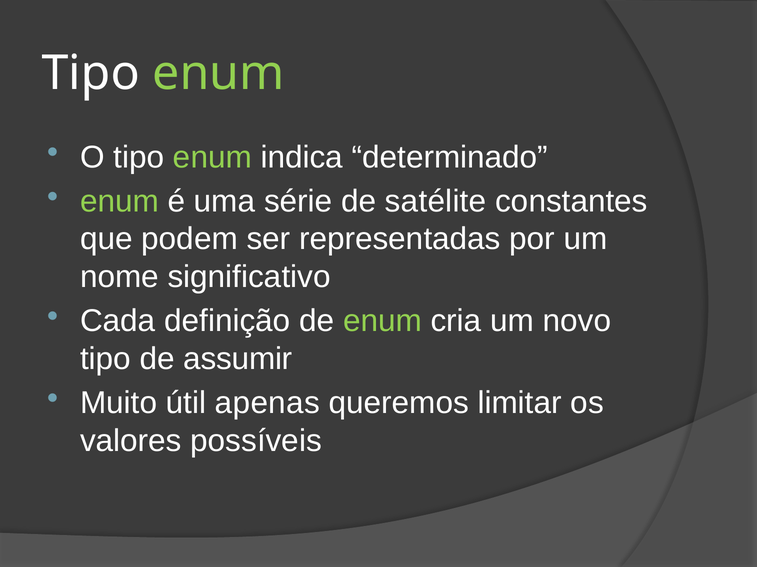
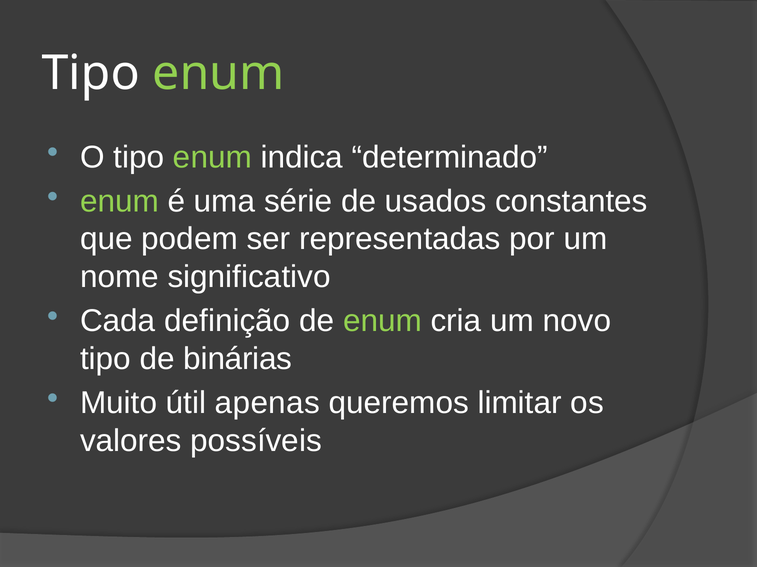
satélite: satélite -> usados
assumir: assumir -> binárias
